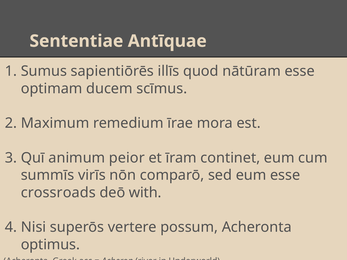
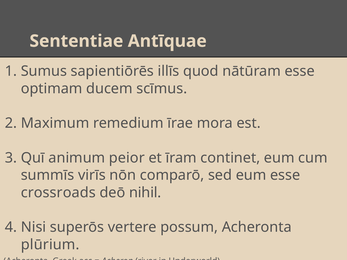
with: with -> nihil
optimus: optimus -> plūrium
